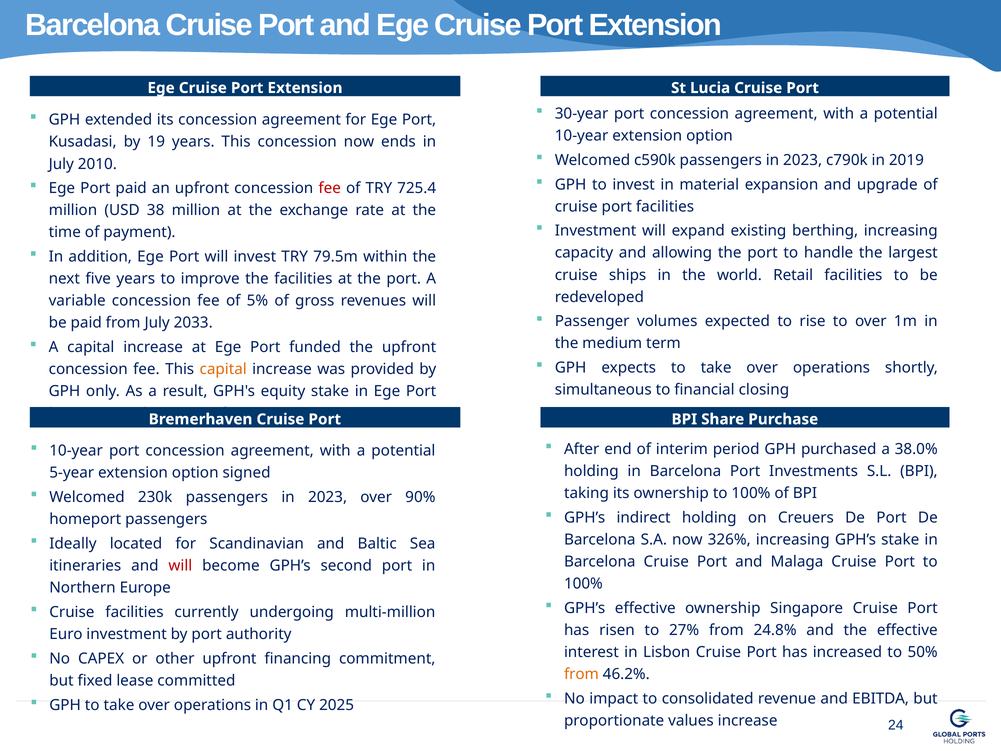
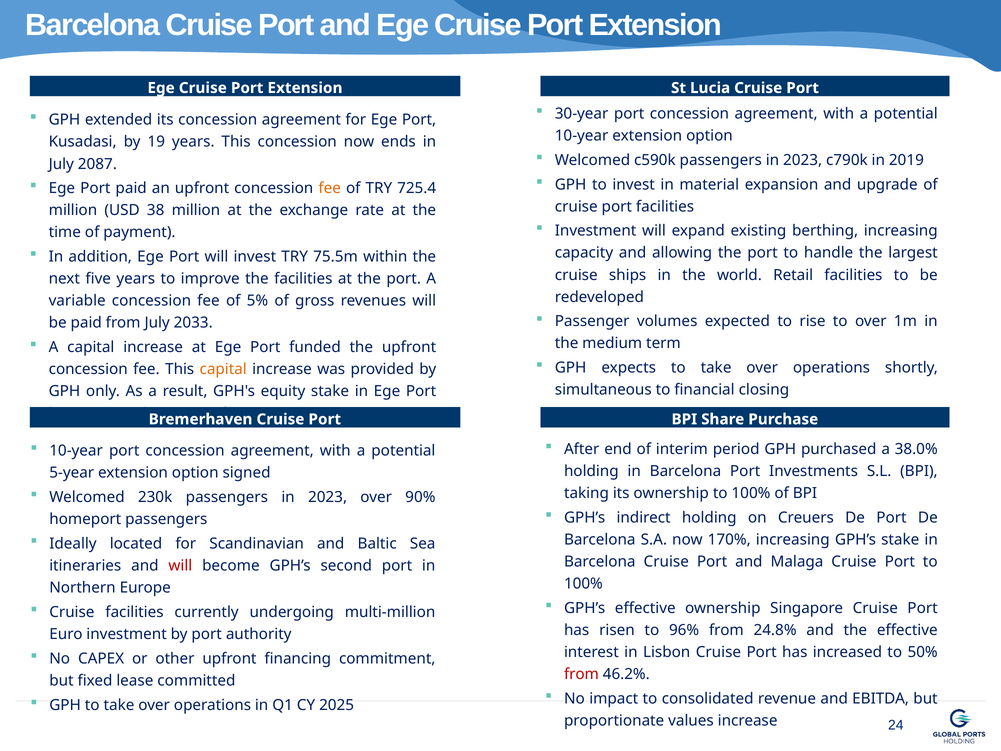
2010: 2010 -> 2087
fee at (330, 188) colour: red -> orange
79.5m: 79.5m -> 75.5m
326%: 326% -> 170%
27%: 27% -> 96%
from at (581, 674) colour: orange -> red
